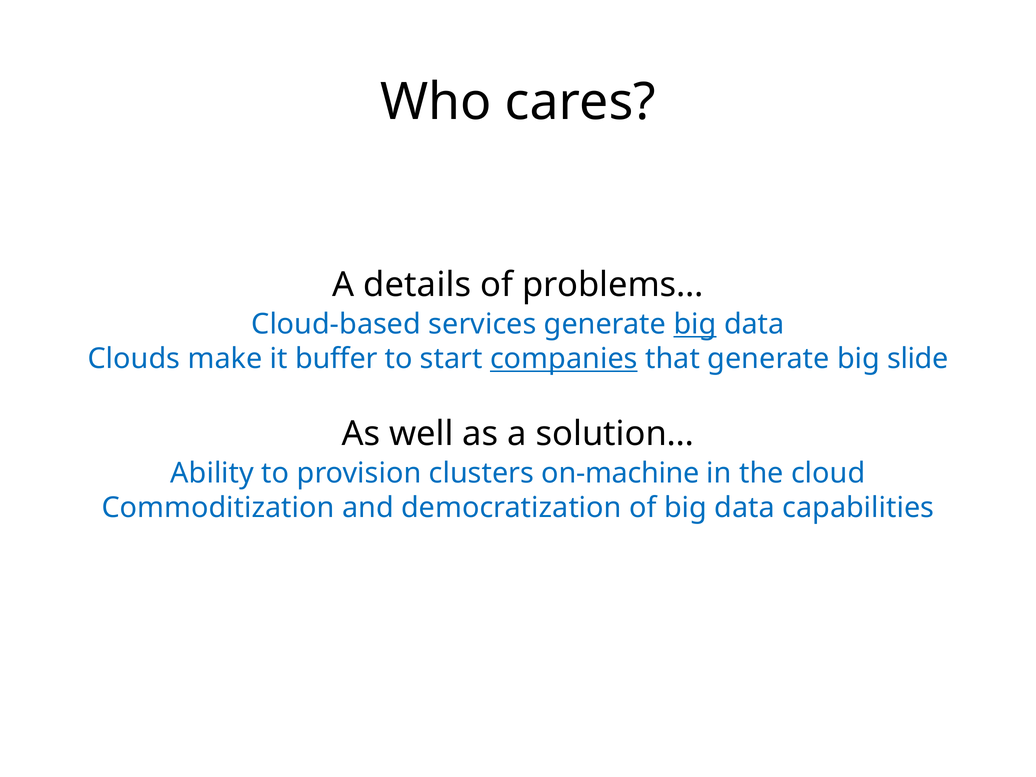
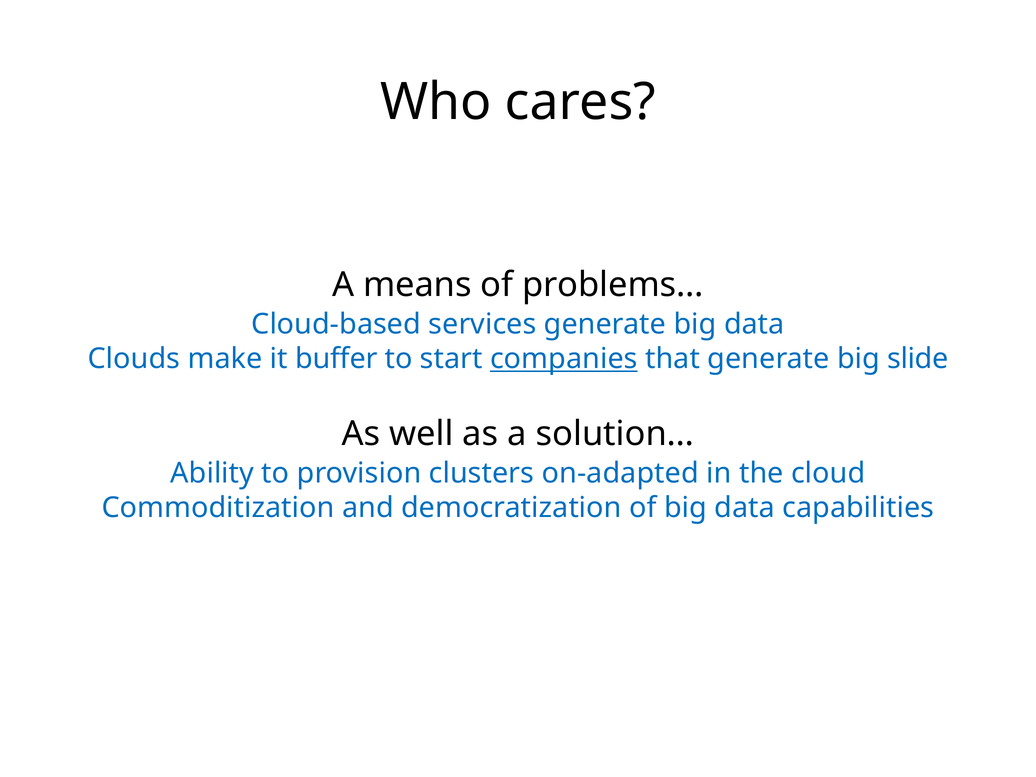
details: details -> means
big at (695, 324) underline: present -> none
on-machine: on-machine -> on-adapted
